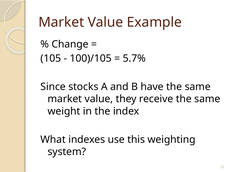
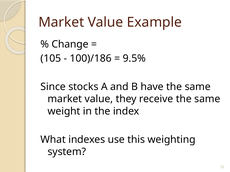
100)/105: 100)/105 -> 100)/186
5.7%: 5.7% -> 9.5%
